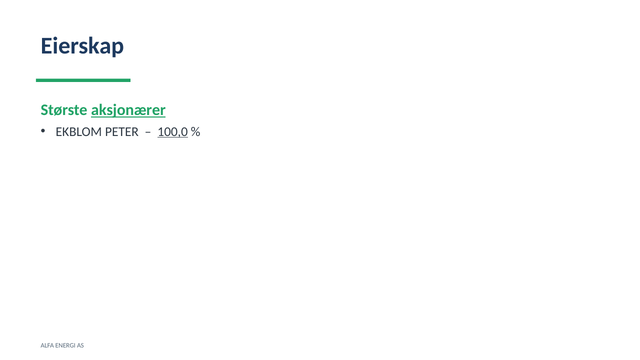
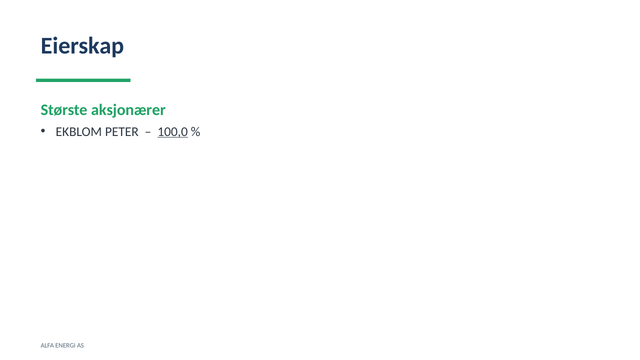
aksjonærer underline: present -> none
